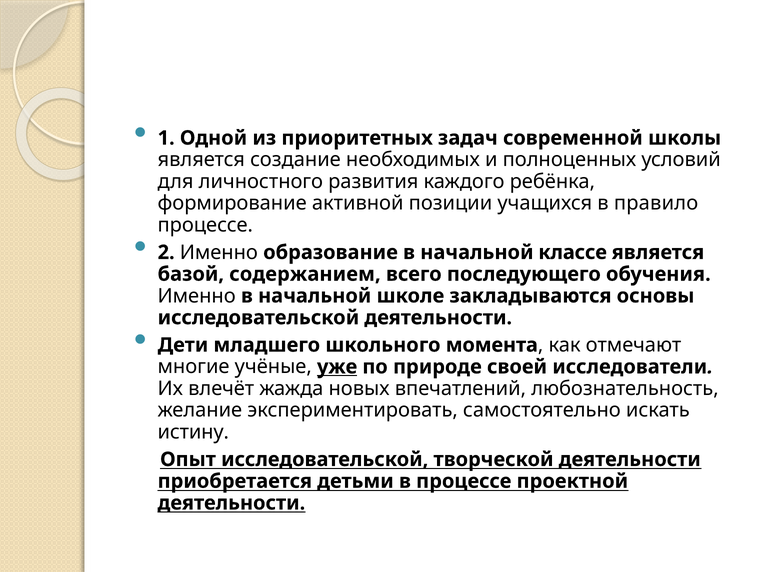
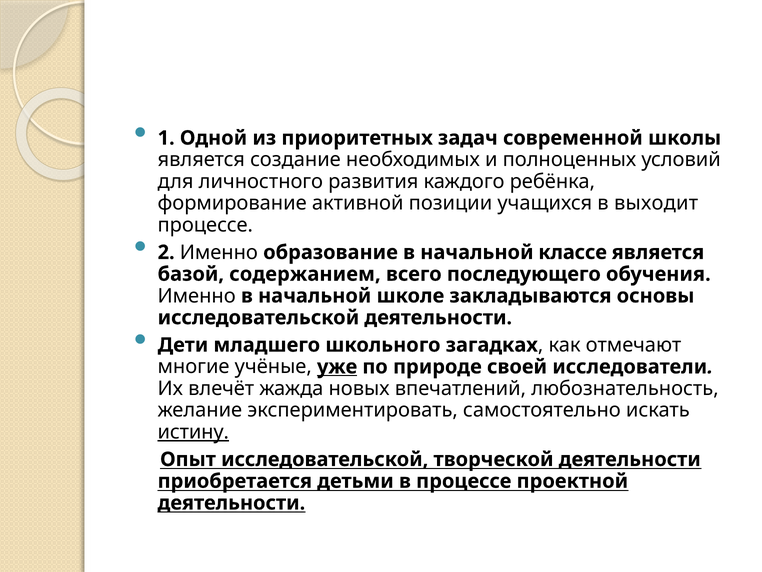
правило: правило -> выходит
момента: момента -> загадках
истину underline: none -> present
